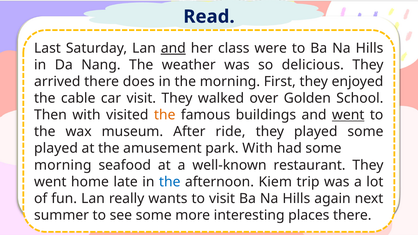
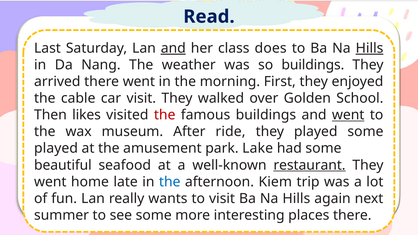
were: were -> does
Hills at (370, 48) underline: none -> present
so delicious: delicious -> buildings
there does: does -> went
Then with: with -> likes
the at (165, 115) colour: orange -> red
park With: With -> Lake
morning at (63, 165): morning -> beautiful
restaurant underline: none -> present
